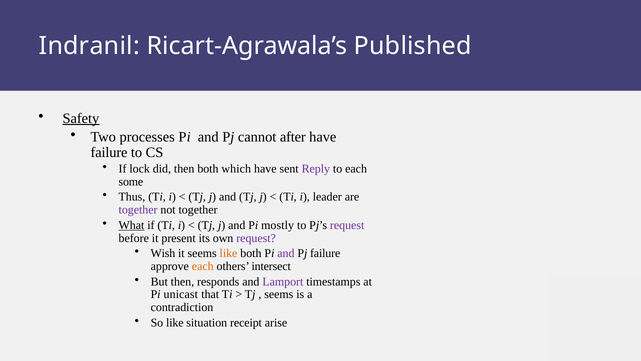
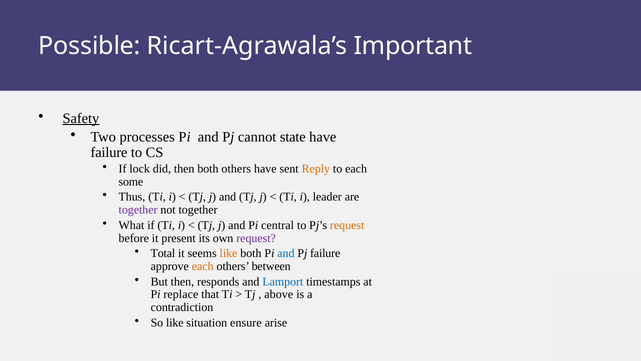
Indranil: Indranil -> Possible
Published: Published -> Important
after: after -> state
both which: which -> others
Reply colour: purple -> orange
What underline: present -> none
mostly: mostly -> central
request at (347, 225) colour: purple -> orange
Wish: Wish -> Total
and at (286, 254) colour: purple -> blue
intersect: intersect -> between
Lamport colour: purple -> blue
unicast: unicast -> replace
seems at (279, 295): seems -> above
receipt: receipt -> ensure
